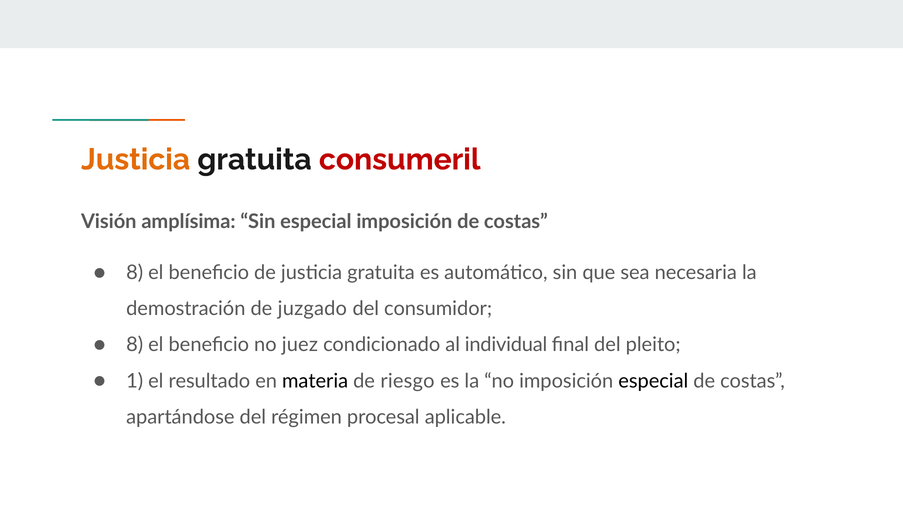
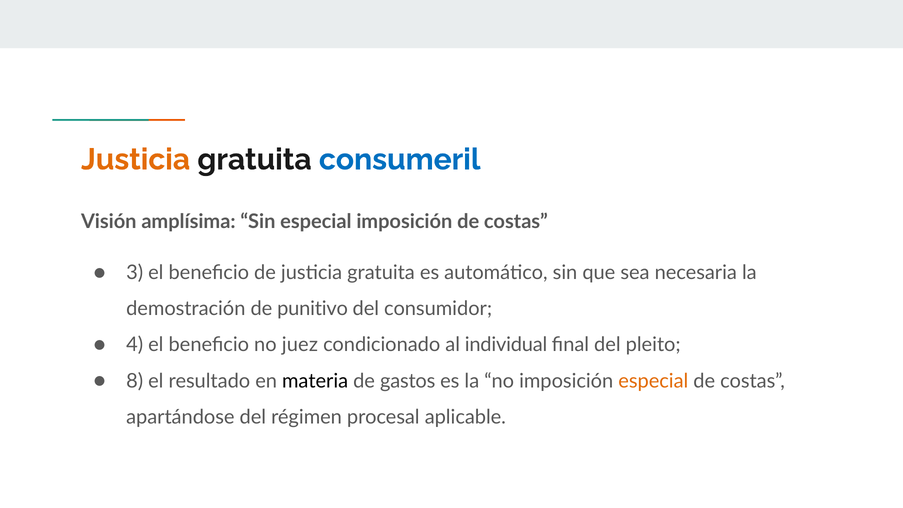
consumeril colour: red -> blue
8 at (135, 273): 8 -> 3
juzgado: juzgado -> punitivo
8 at (135, 345): 8 -> 4
1: 1 -> 8
riesgo: riesgo -> gastos
especial at (653, 381) colour: black -> orange
